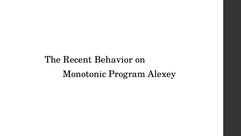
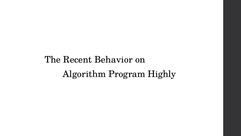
Monotonic: Monotonic -> Algorithm
Alexey: Alexey -> Highly
